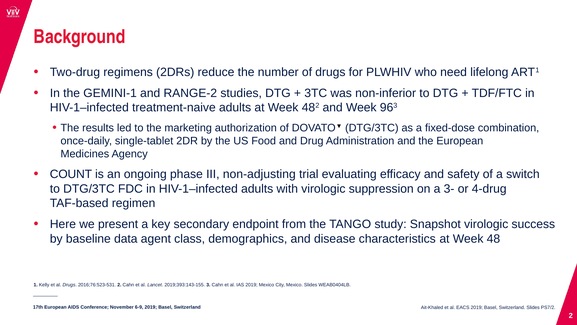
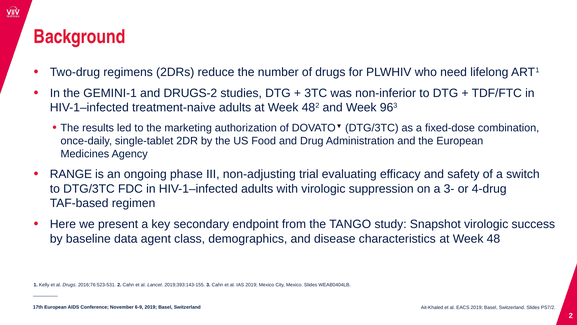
RANGE-2: RANGE-2 -> DRUGS-2
COUNT: COUNT -> RANGE
